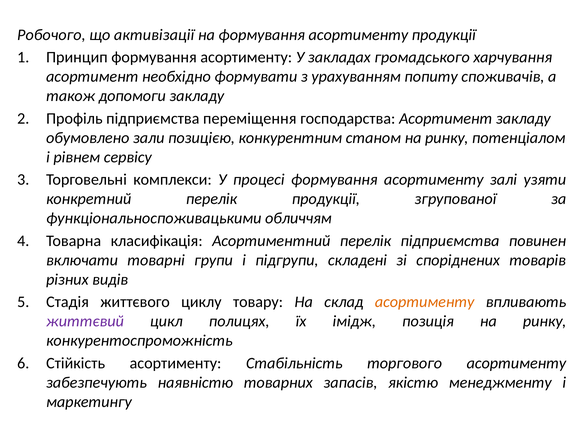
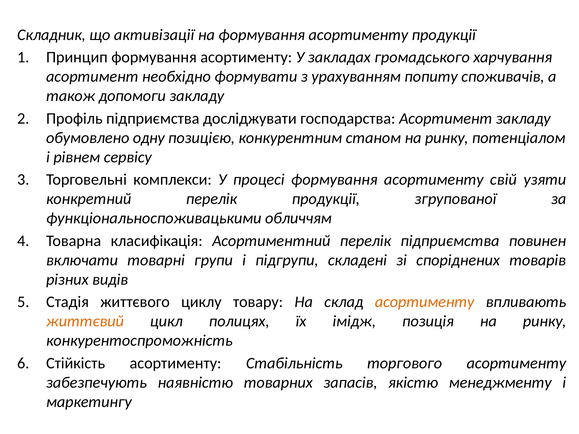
Робочого: Робочого -> Складник
переміщення: переміщення -> досліджувати
зали: зали -> одну
залі: залі -> свій
життєвий colour: purple -> orange
